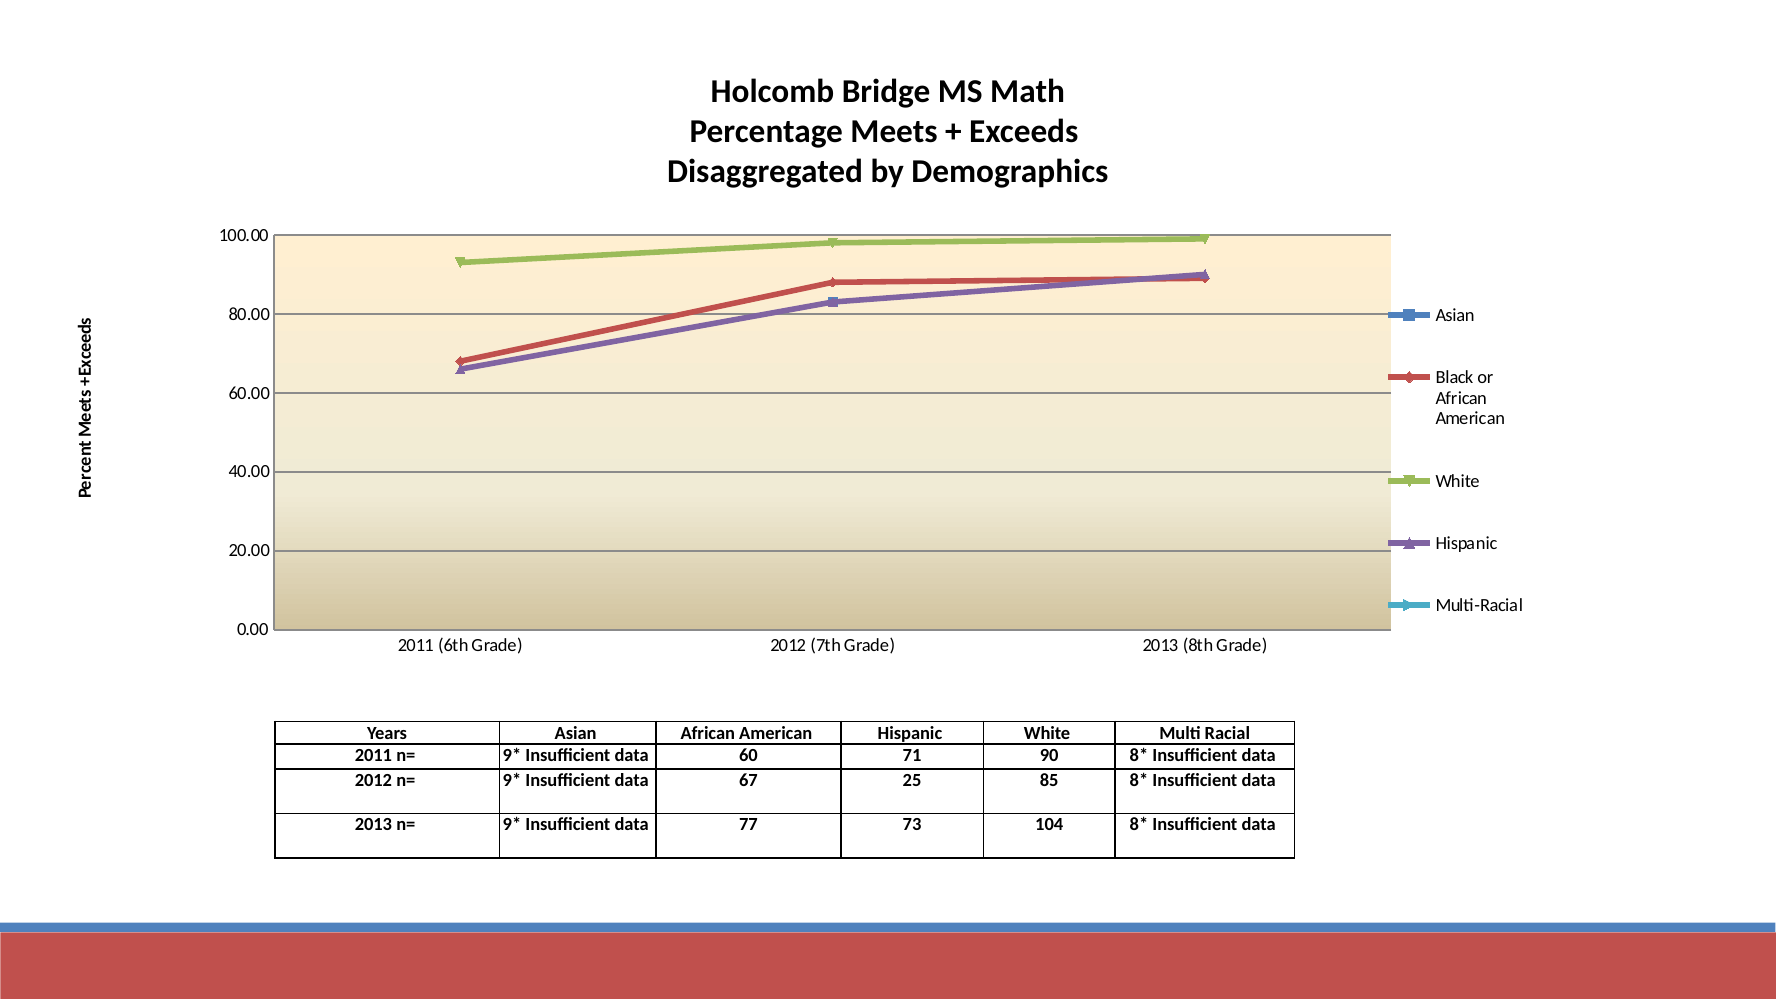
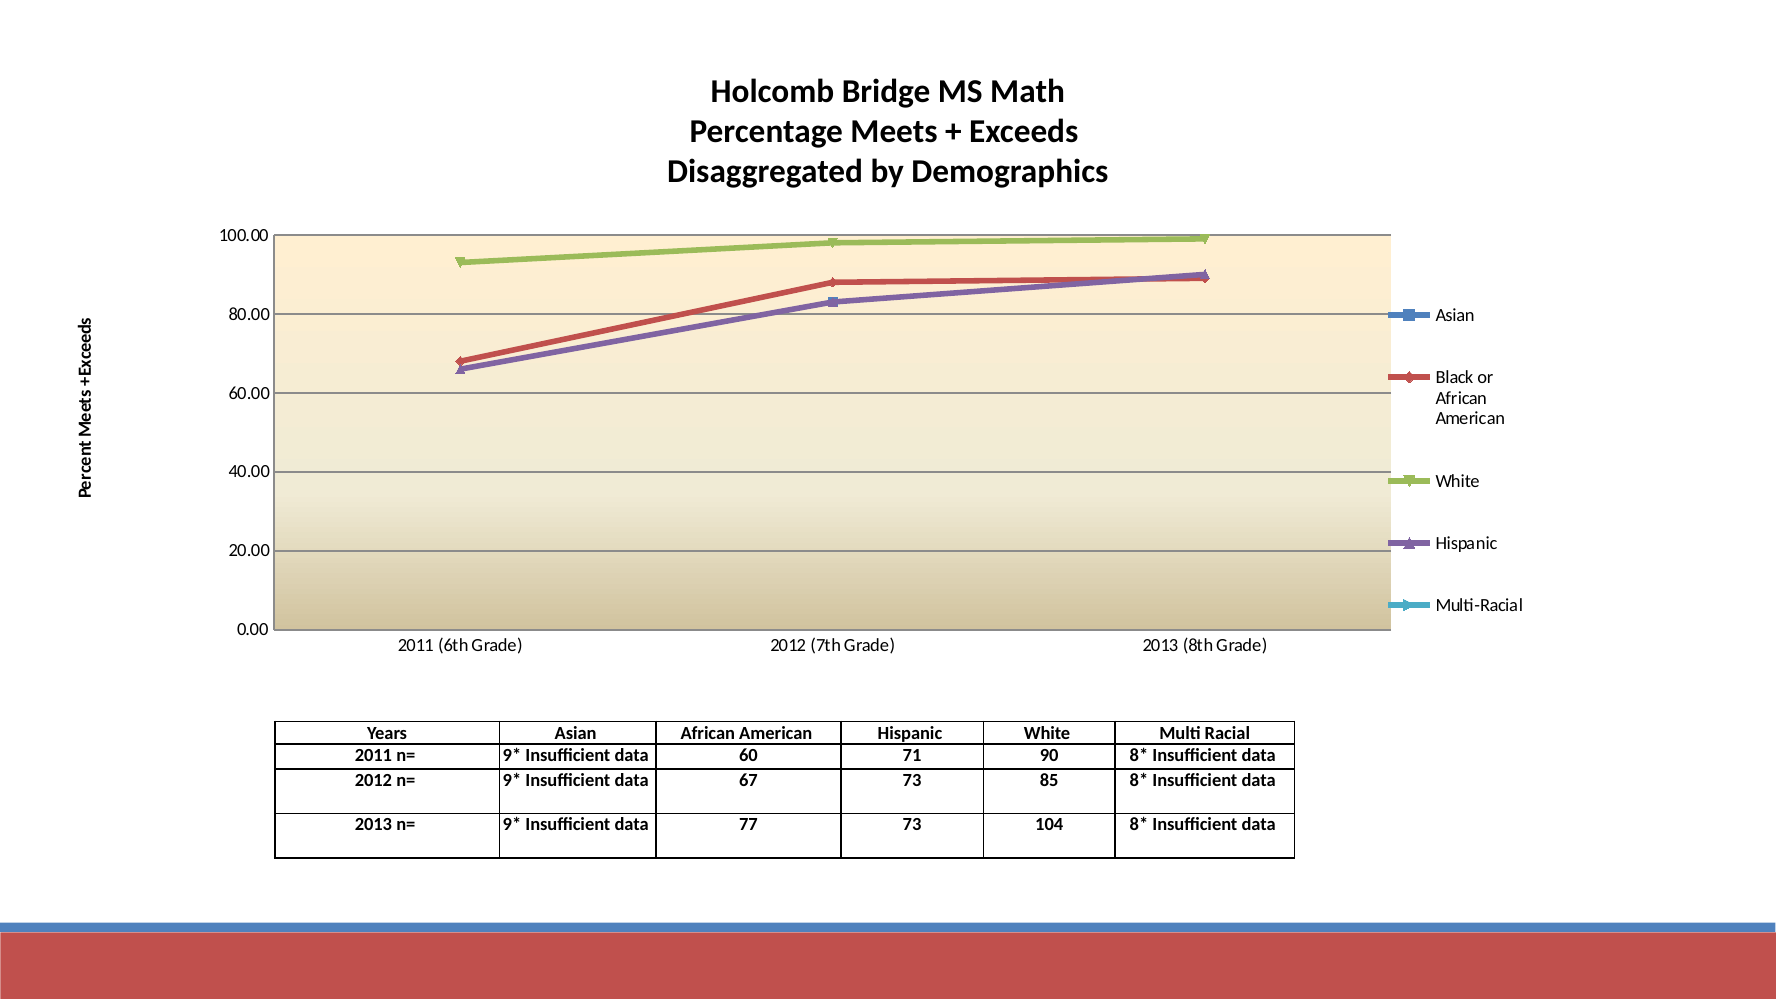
67 25: 25 -> 73
